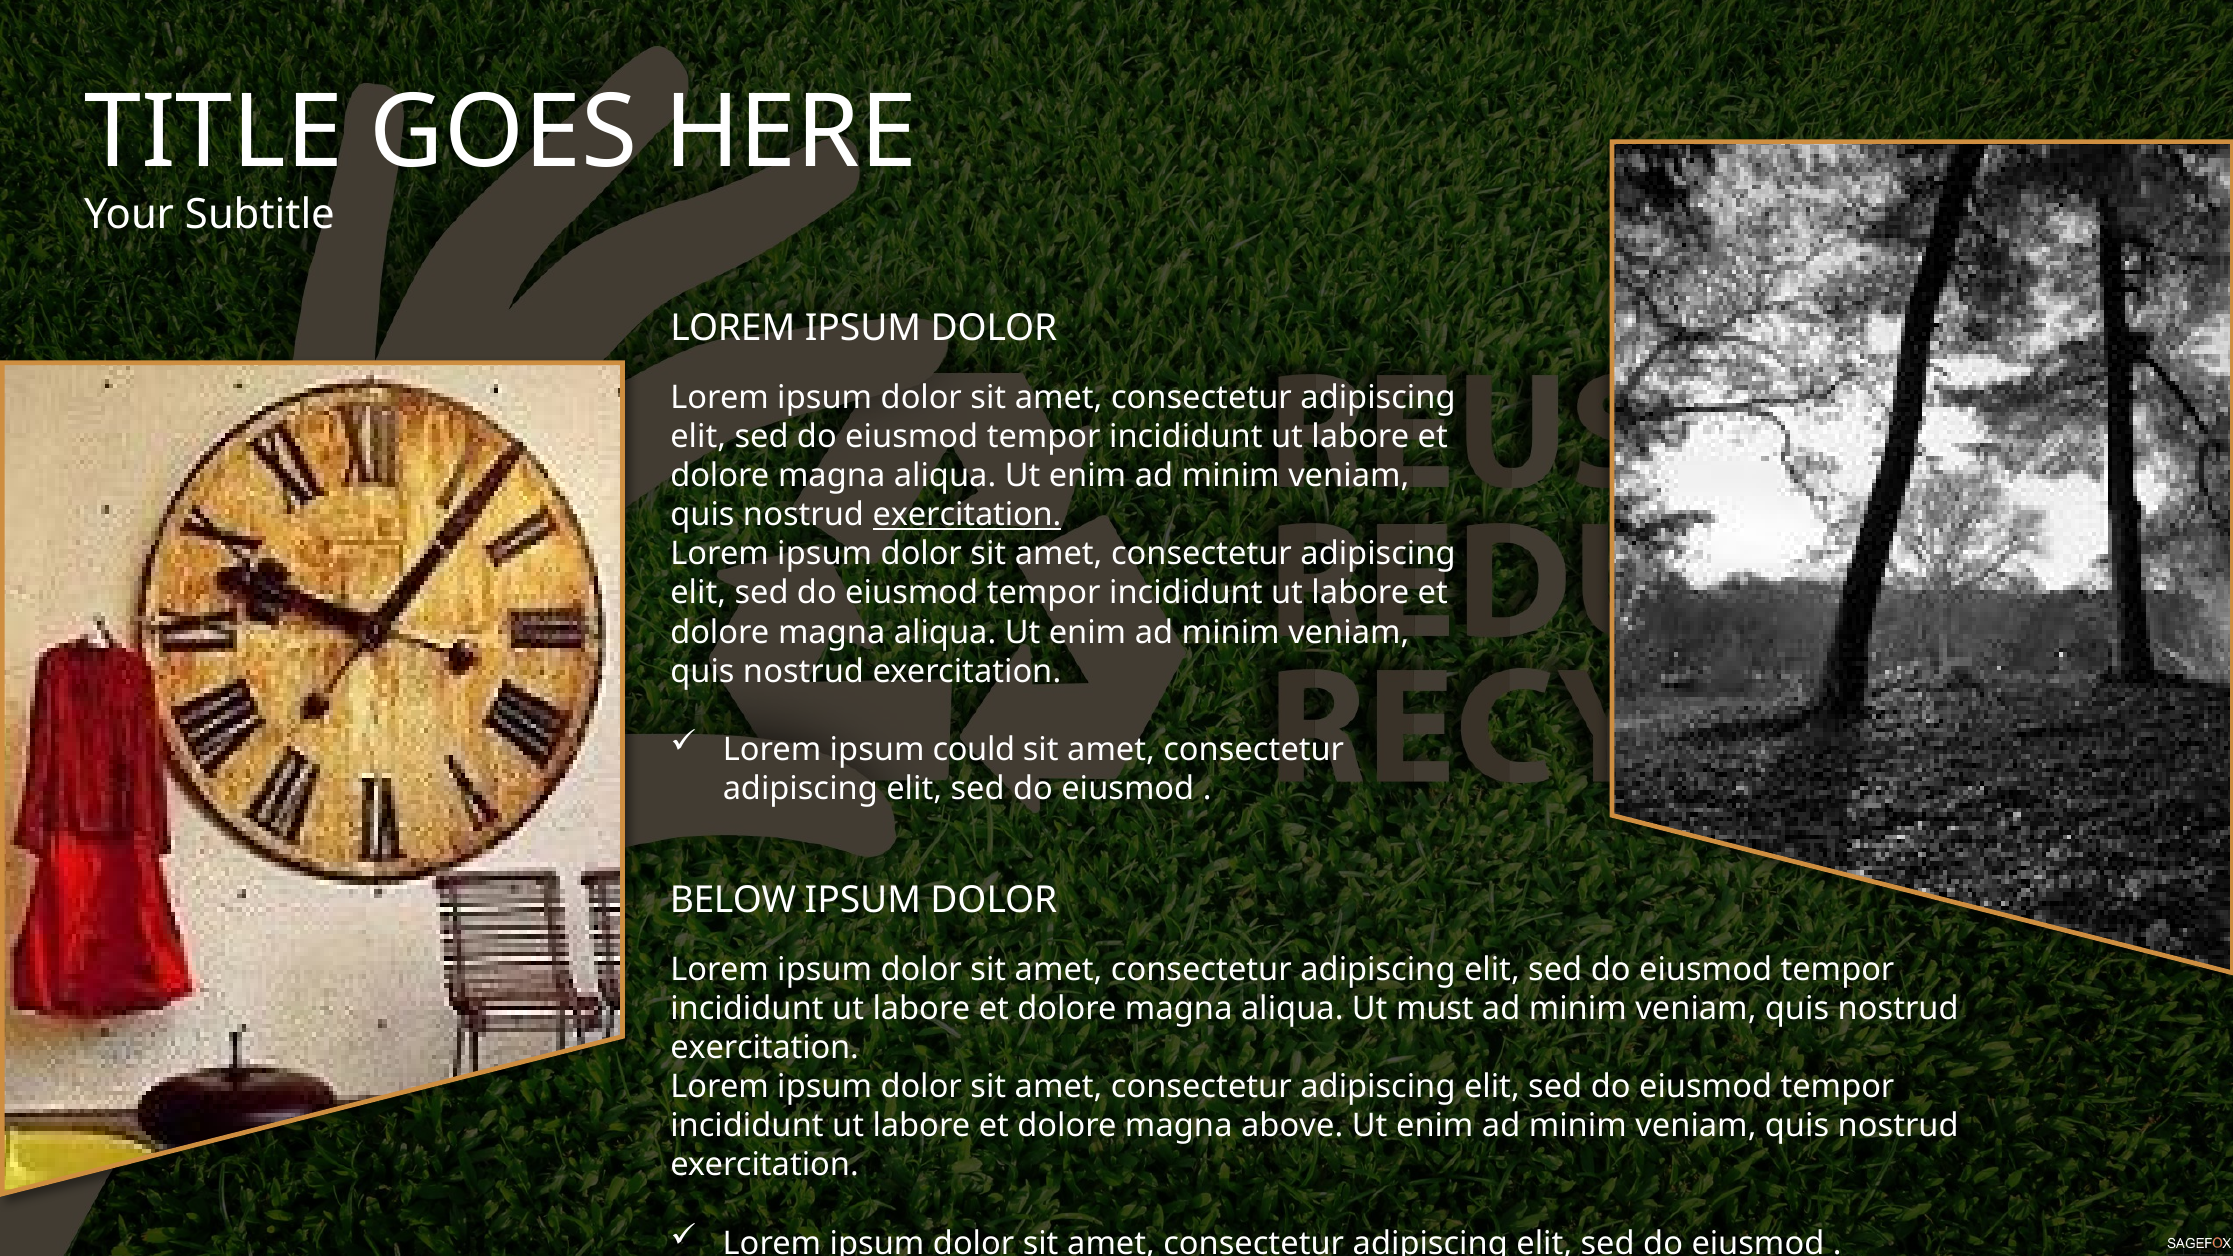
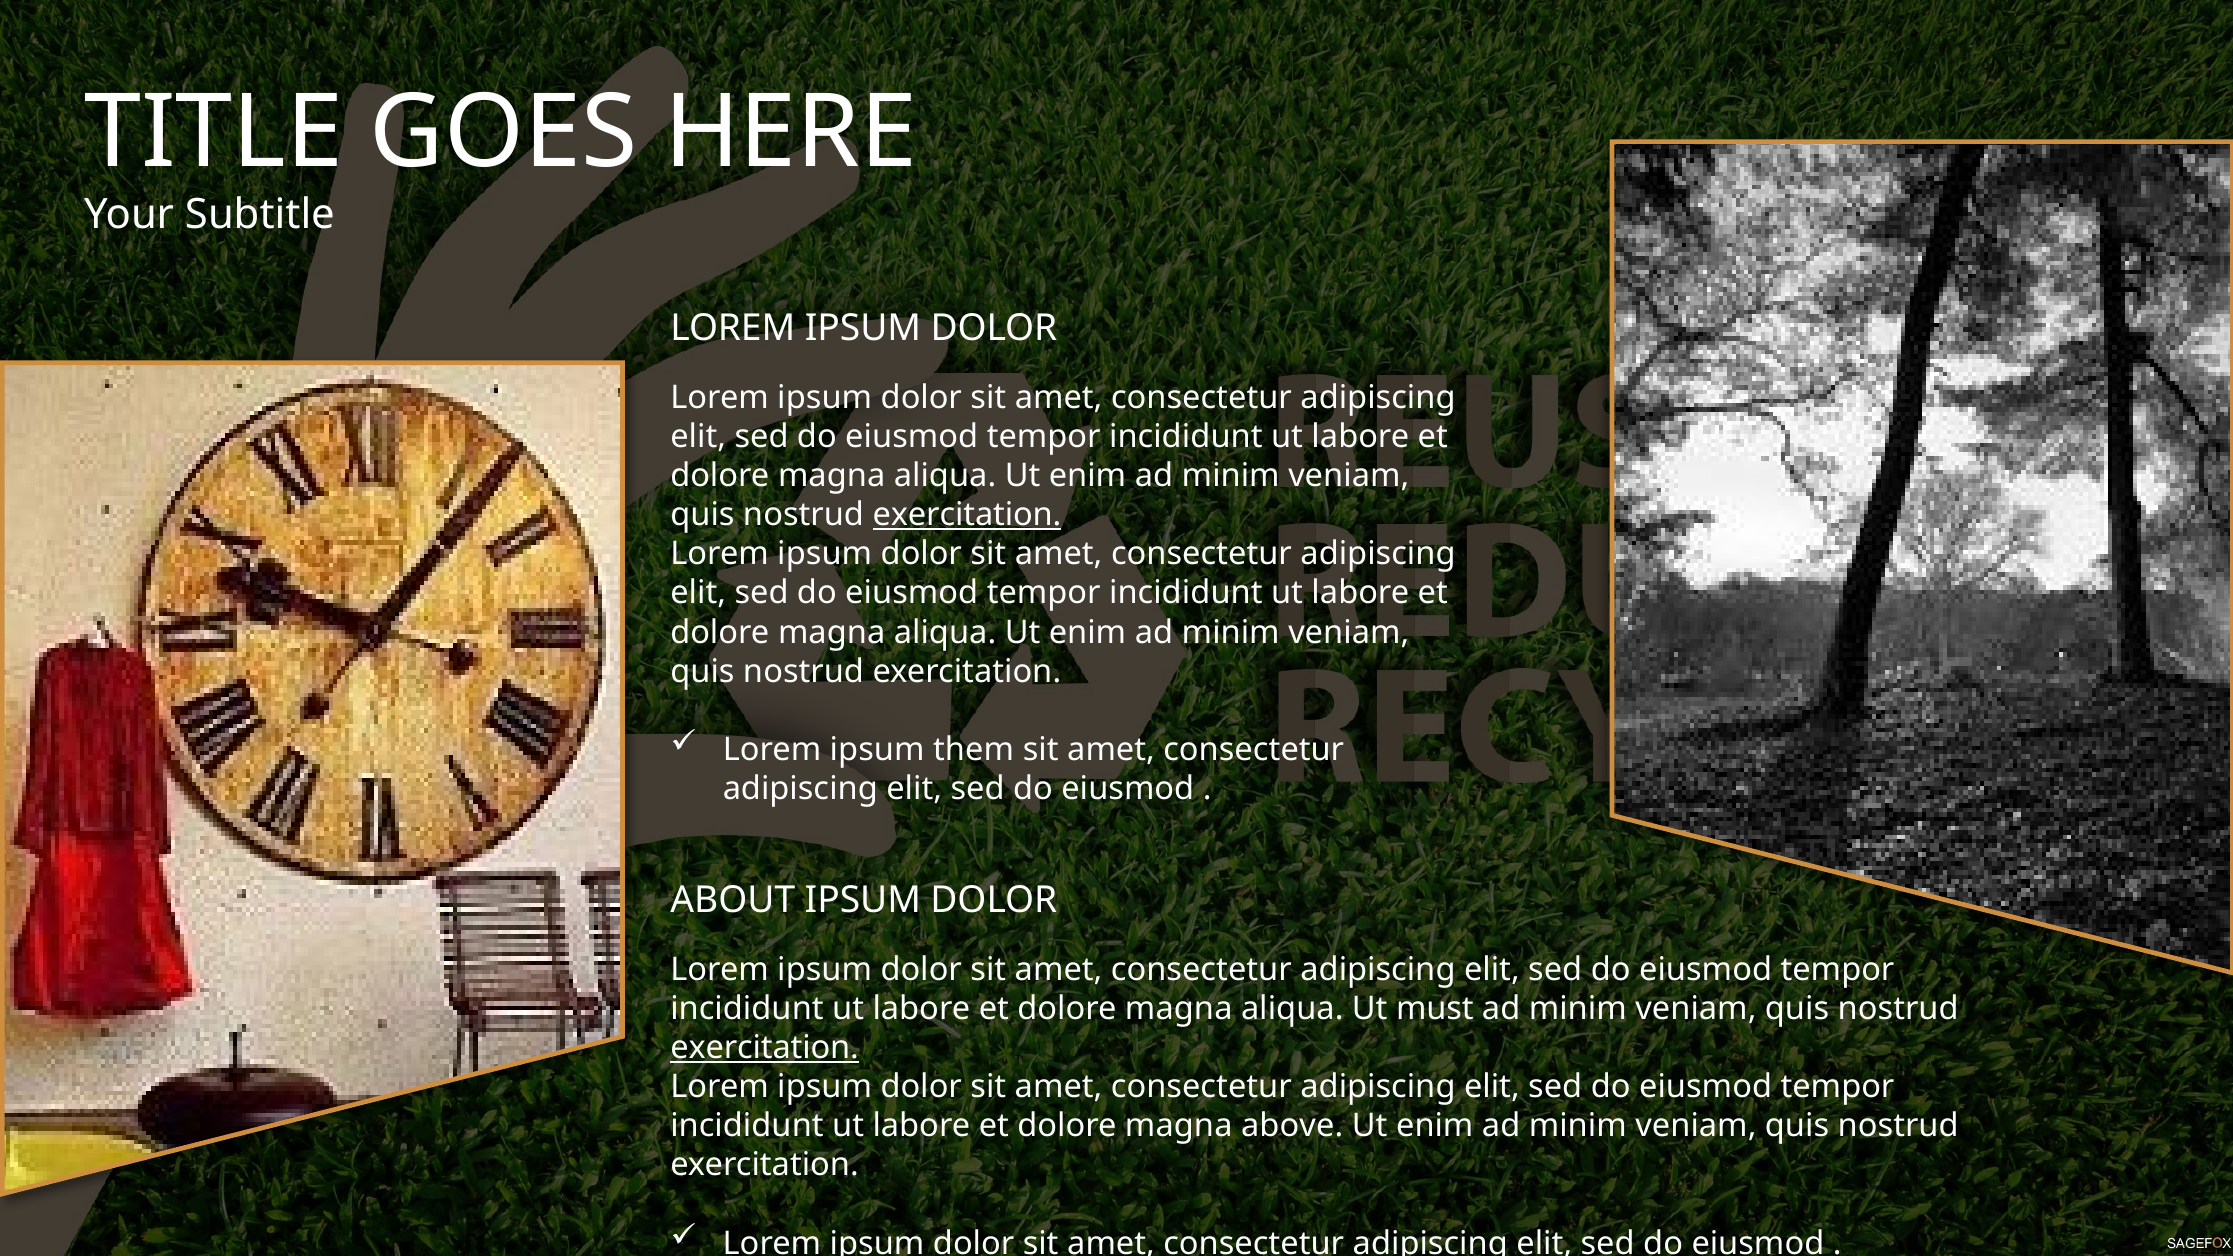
could: could -> them
BELOW: BELOW -> ABOUT
exercitation at (765, 1048) underline: none -> present
